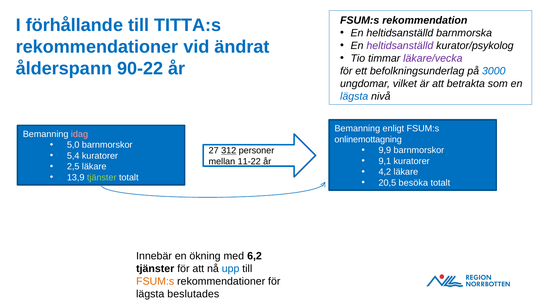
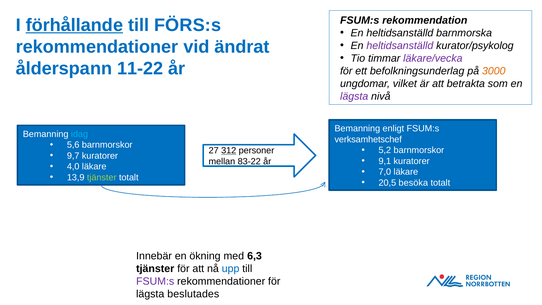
förhållande underline: none -> present
TITTA:s: TITTA:s -> FÖRS:s
90-22: 90-22 -> 11-22
3000 colour: blue -> orange
lägsta at (354, 96) colour: blue -> purple
idag colour: pink -> light blue
onlinemottagning: onlinemottagning -> verksamhetschef
5,0: 5,0 -> 5,6
9,9: 9,9 -> 5,2
5,4: 5,4 -> 9,7
11-22: 11-22 -> 83-22
2,5: 2,5 -> 4,0
4,2: 4,2 -> 7,0
6,2: 6,2 -> 6,3
FSUM:s at (155, 281) colour: orange -> purple
